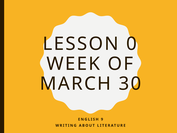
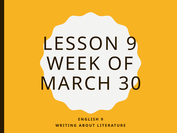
LESSON 0: 0 -> 9
